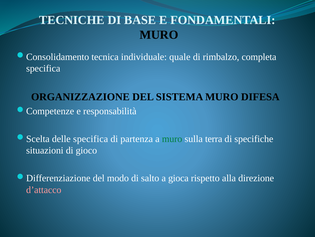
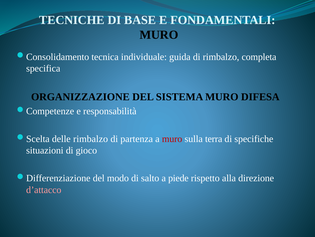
quale: quale -> guida
delle specifica: specifica -> rimbalzo
muro at (172, 139) colour: green -> red
gioca: gioca -> piede
